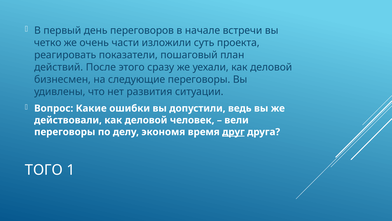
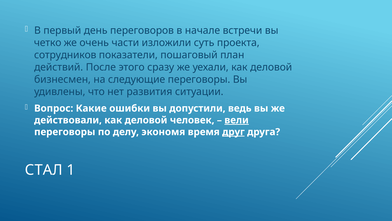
реагировать: реагировать -> сотрудников
вели underline: none -> present
ТОГО: ТОГО -> СТАЛ
